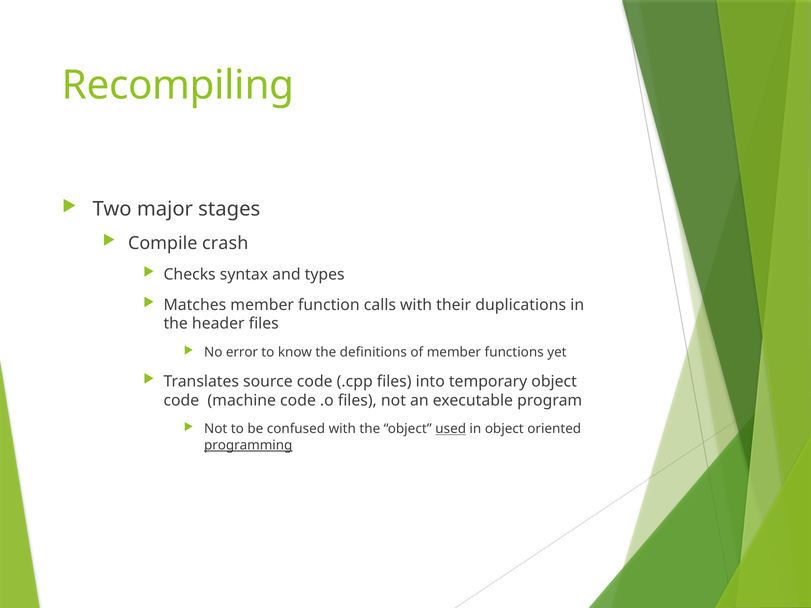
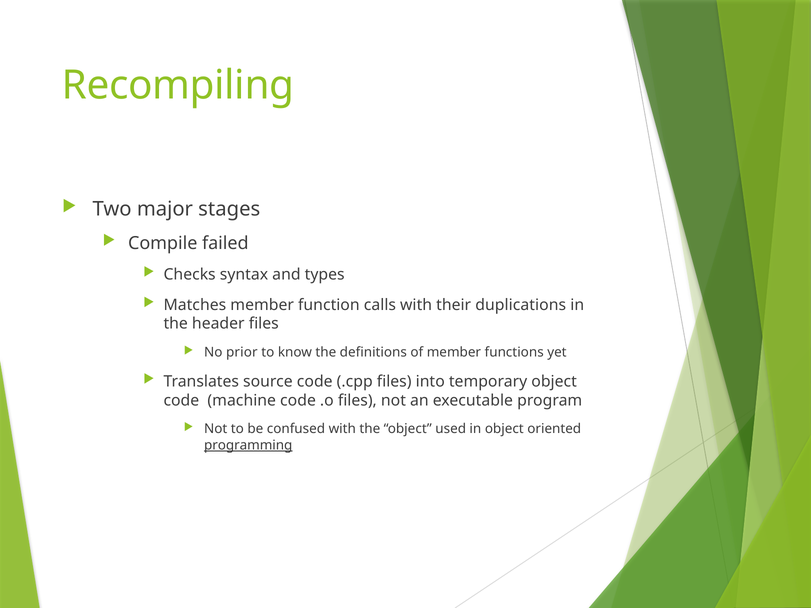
crash: crash -> failed
error: error -> prior
used underline: present -> none
